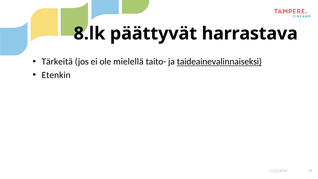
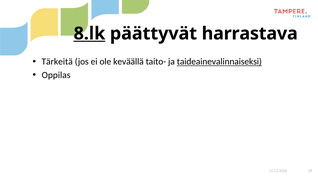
8.lk underline: none -> present
mielellä: mielellä -> keväällä
Etenkin: Etenkin -> Oppilas
